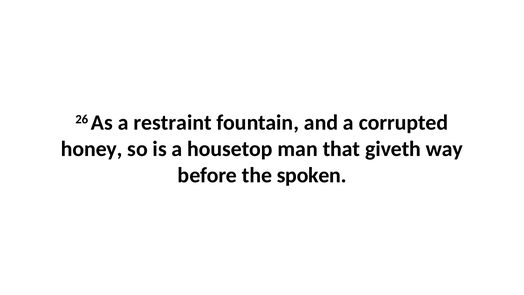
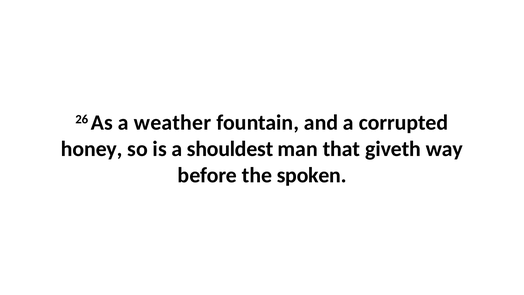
restraint: restraint -> weather
housetop: housetop -> shouldest
